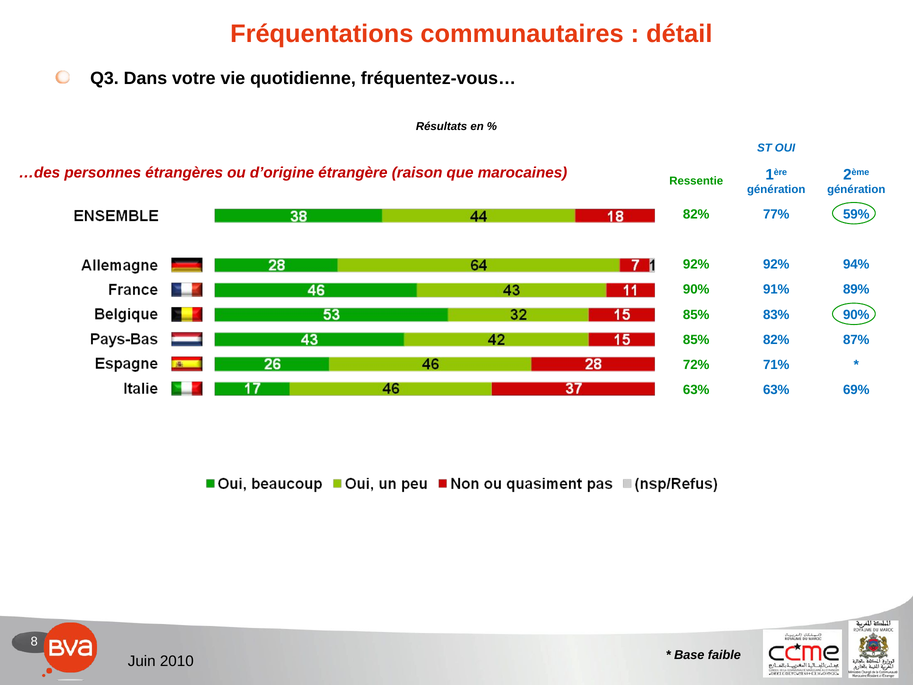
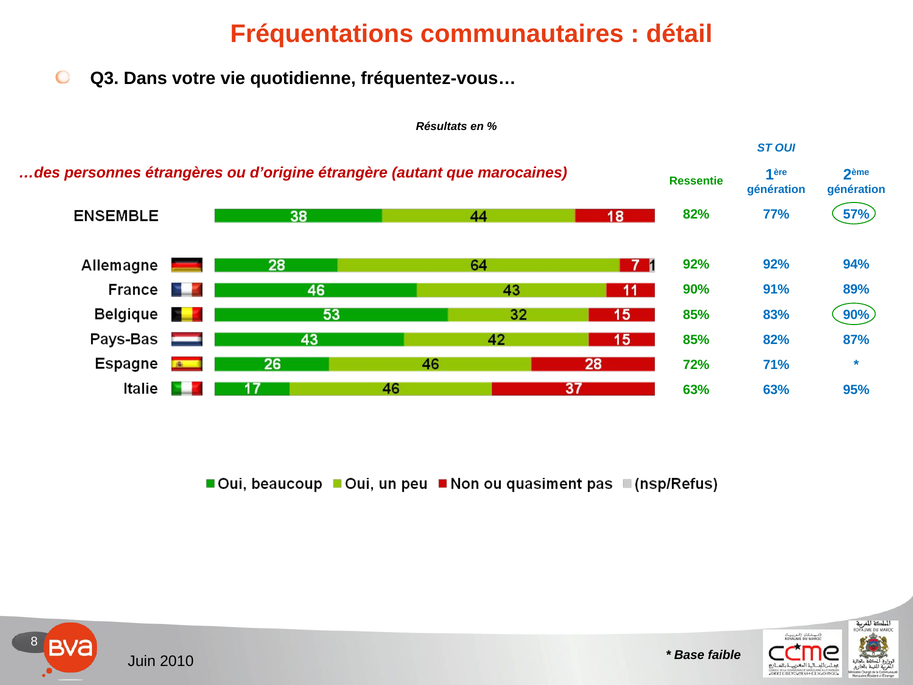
raison: raison -> autant
59%: 59% -> 57%
69%: 69% -> 95%
